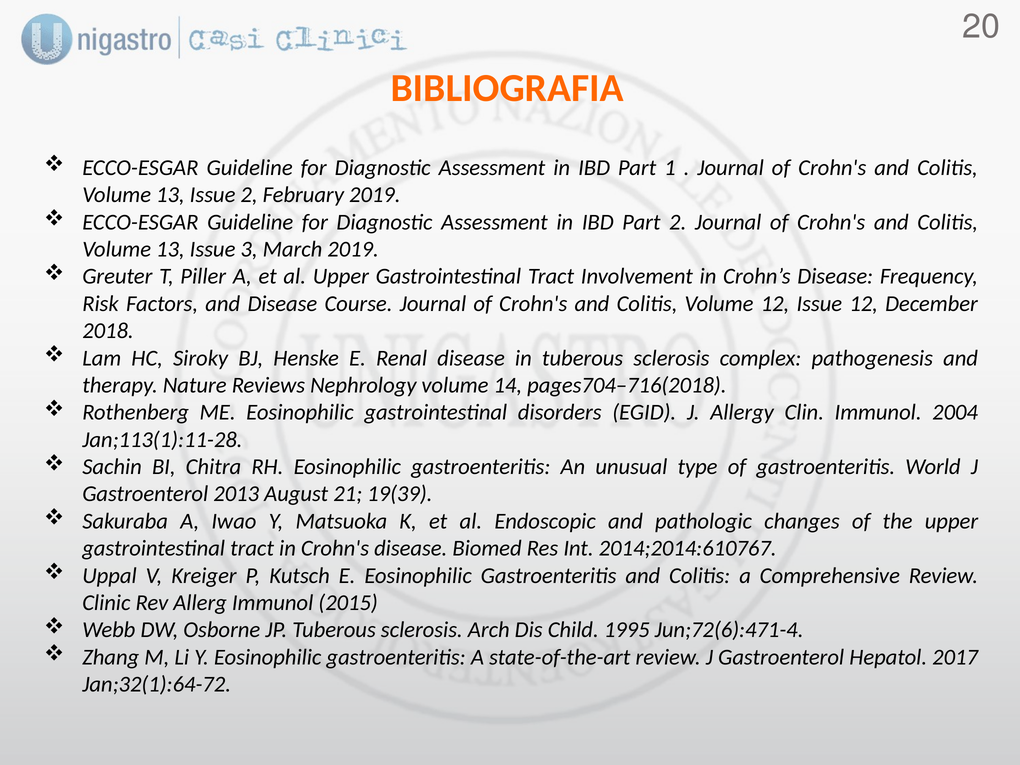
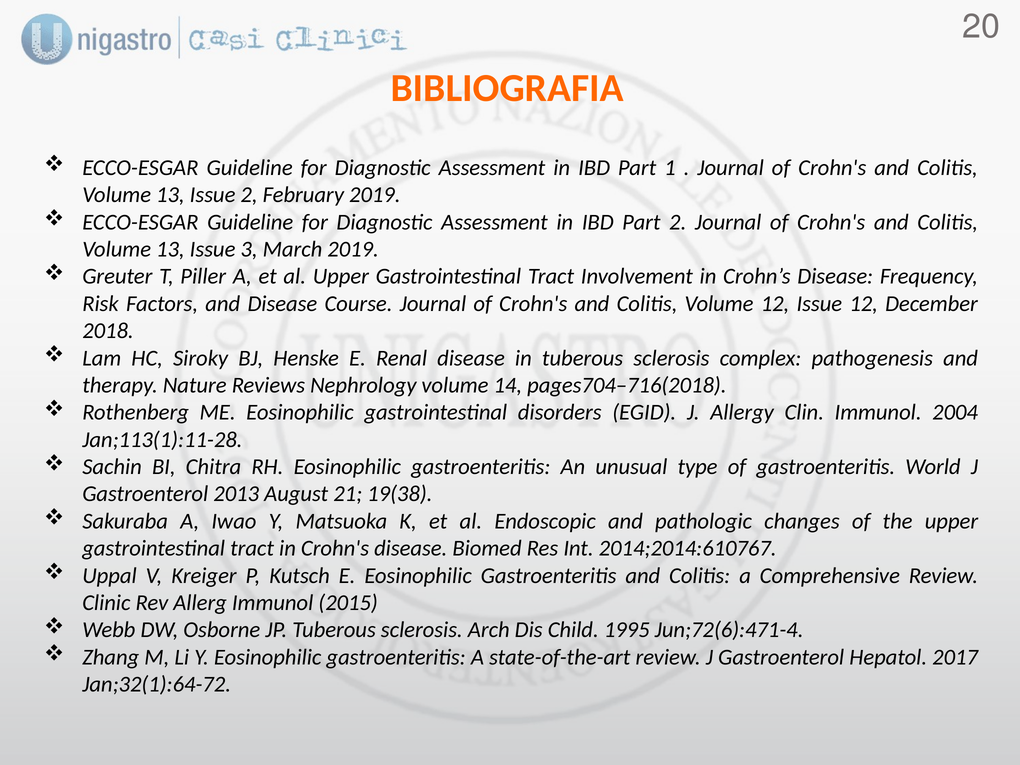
19(39: 19(39 -> 19(38
